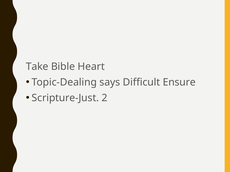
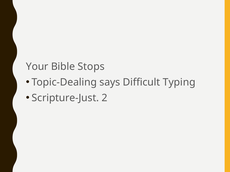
Take: Take -> Your
Heart: Heart -> Stops
Ensure: Ensure -> Typing
